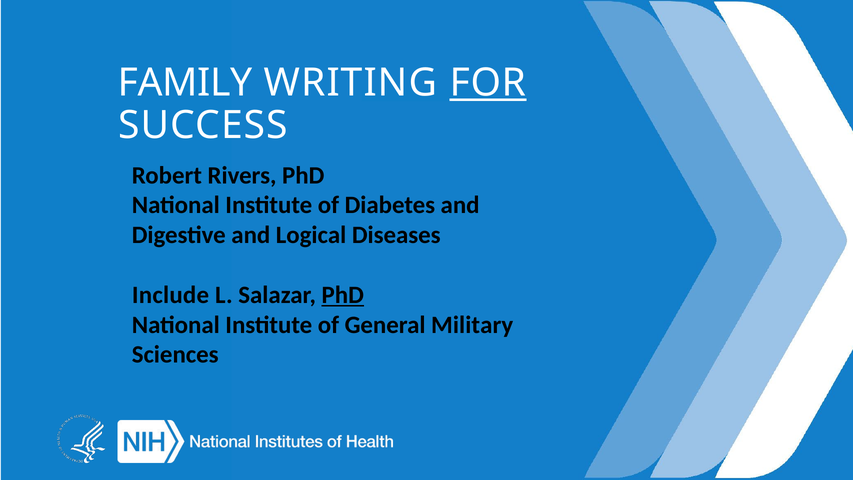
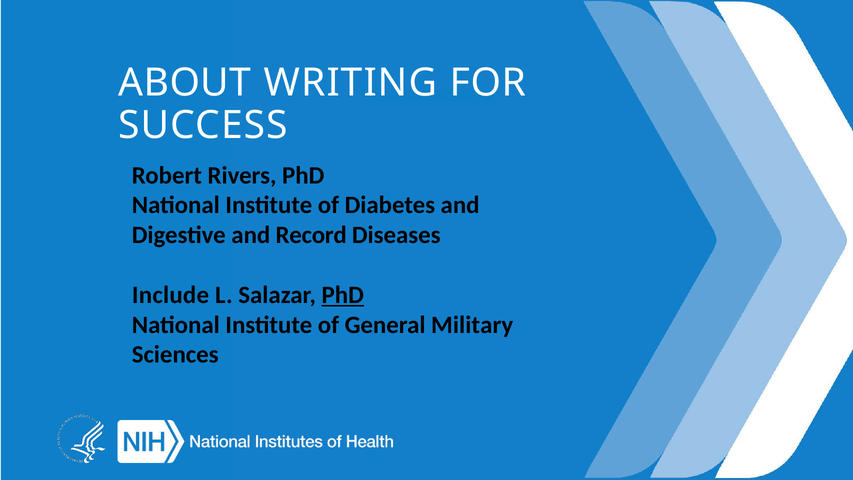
FAMILY: FAMILY -> ABOUT
FOR underline: present -> none
Logical: Logical -> Record
